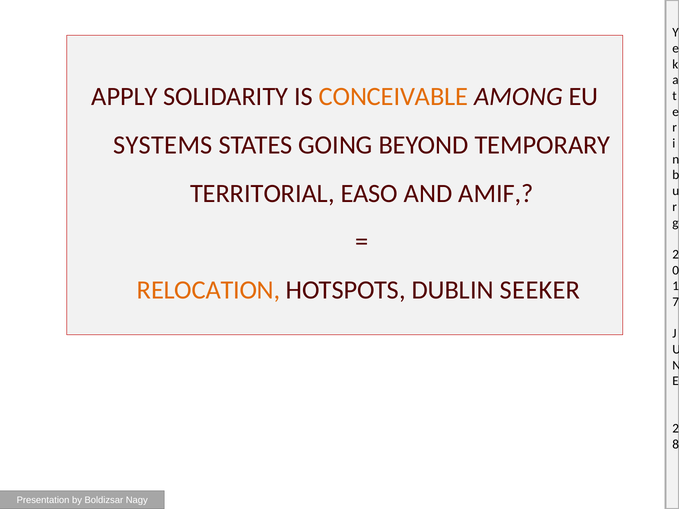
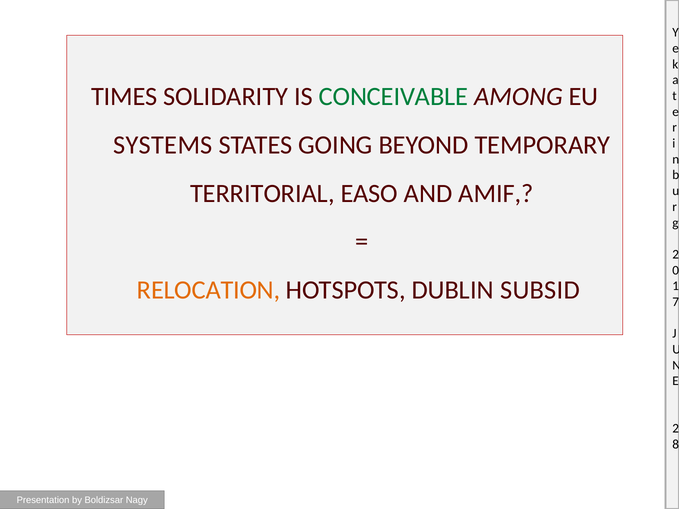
APPLY: APPLY -> TIMES
CONCEIVABLE colour: orange -> green
SEEKER: SEEKER -> SUBSID
